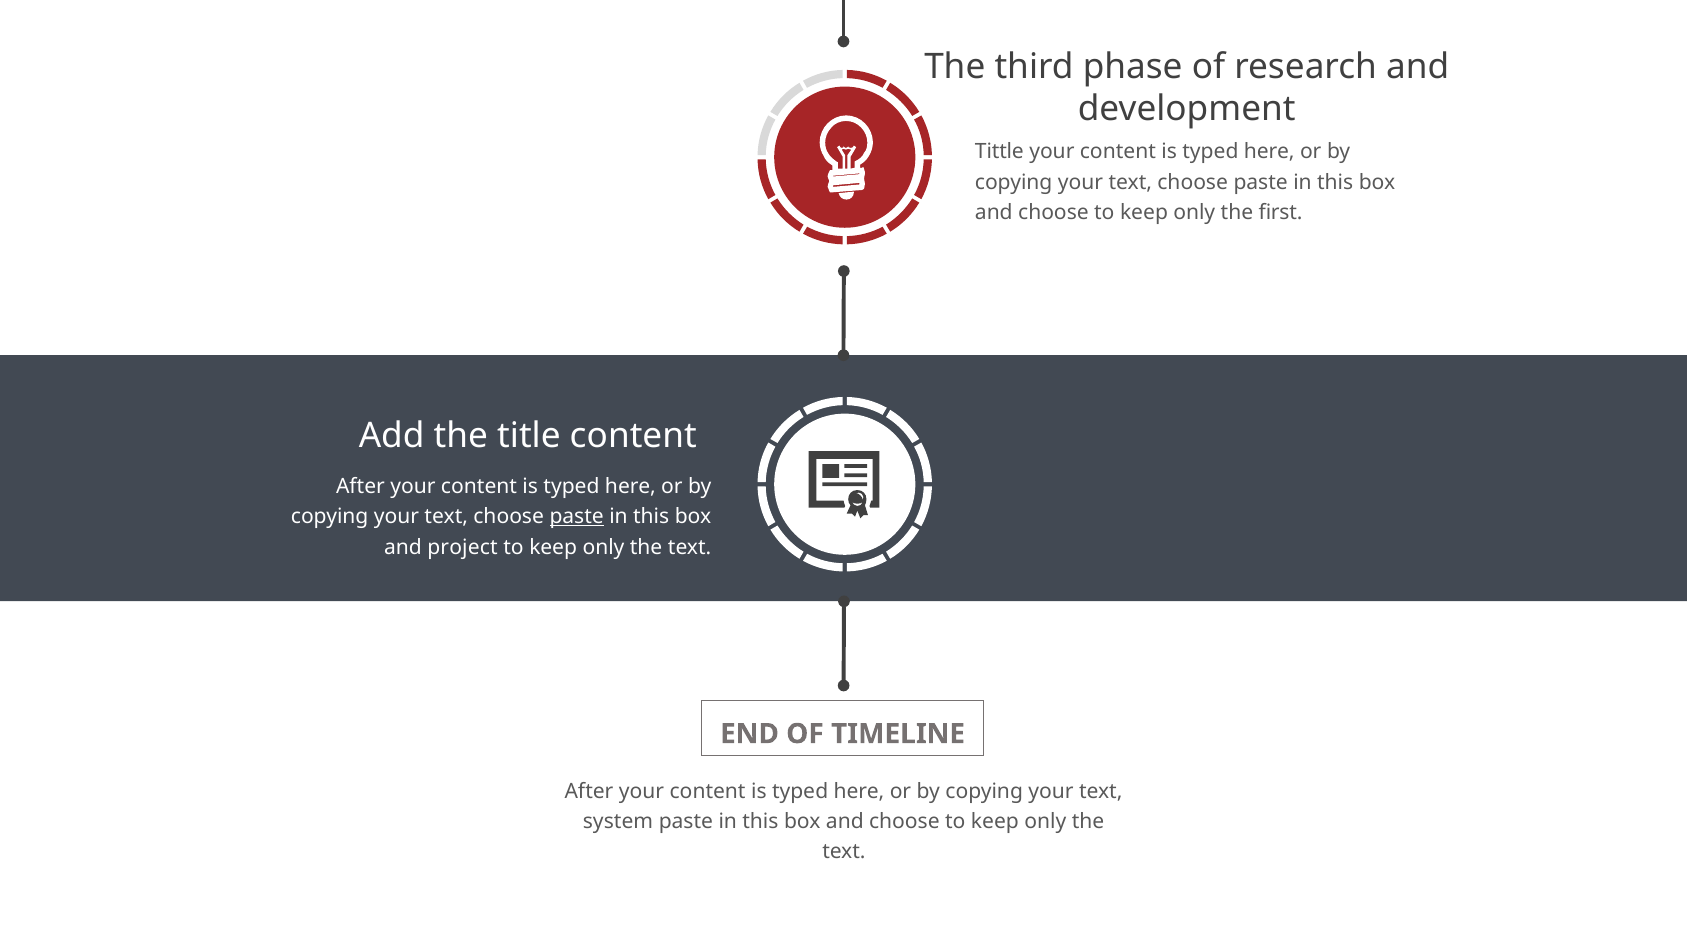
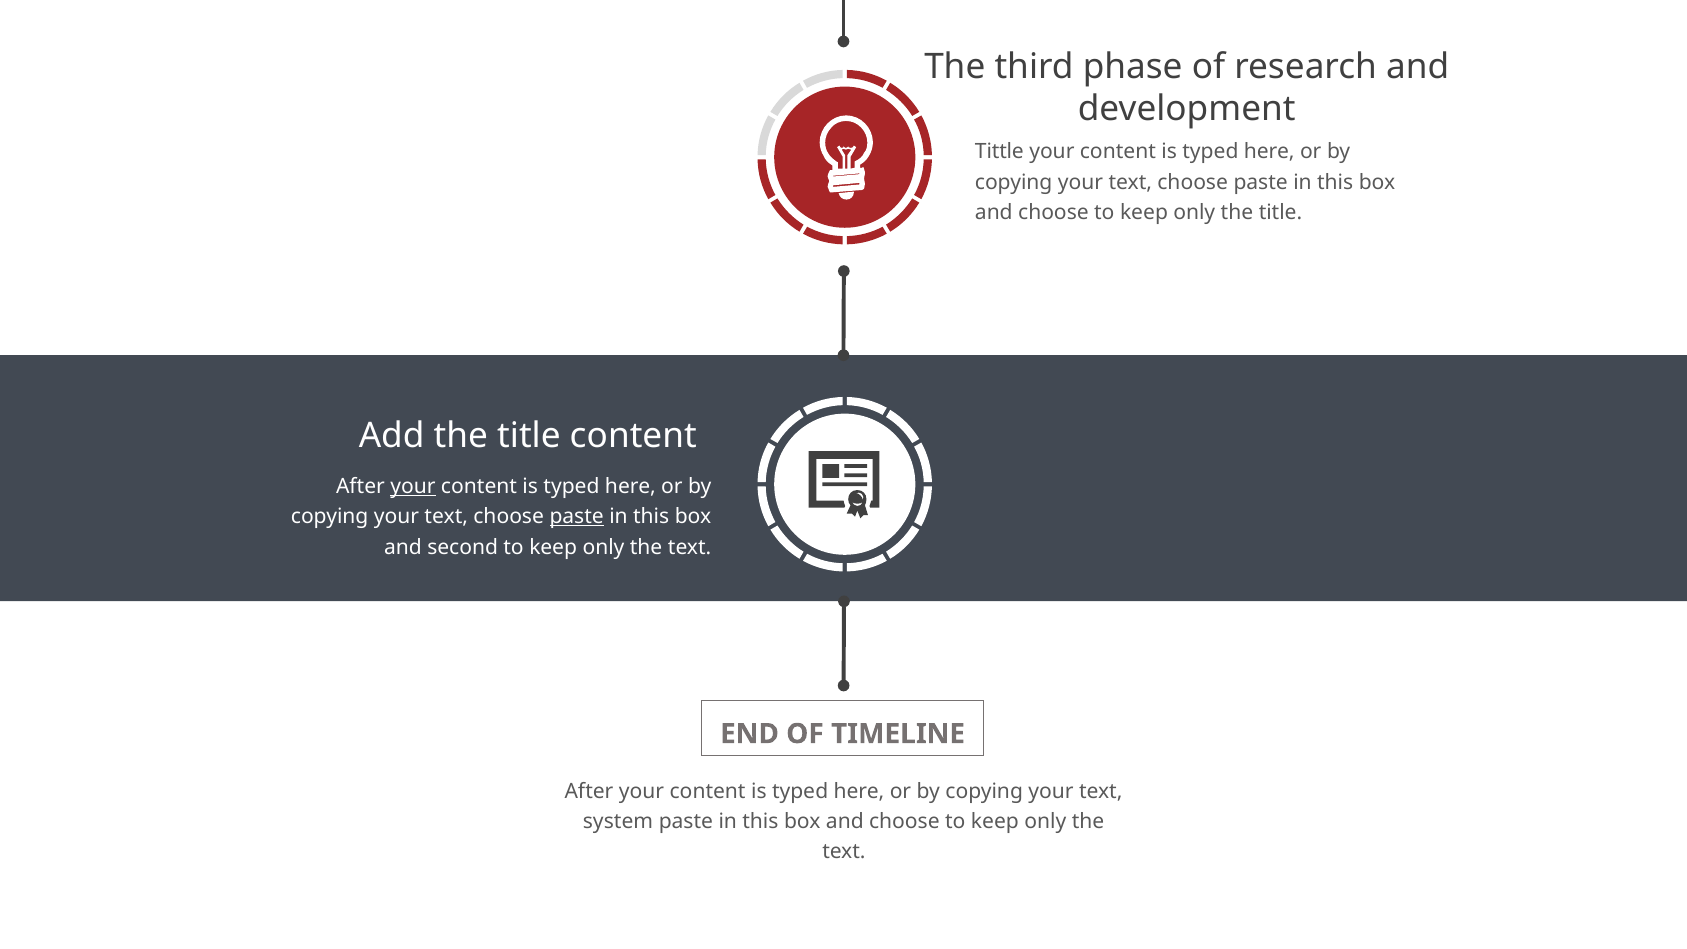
only the first: first -> title
your at (413, 486) underline: none -> present
project: project -> second
